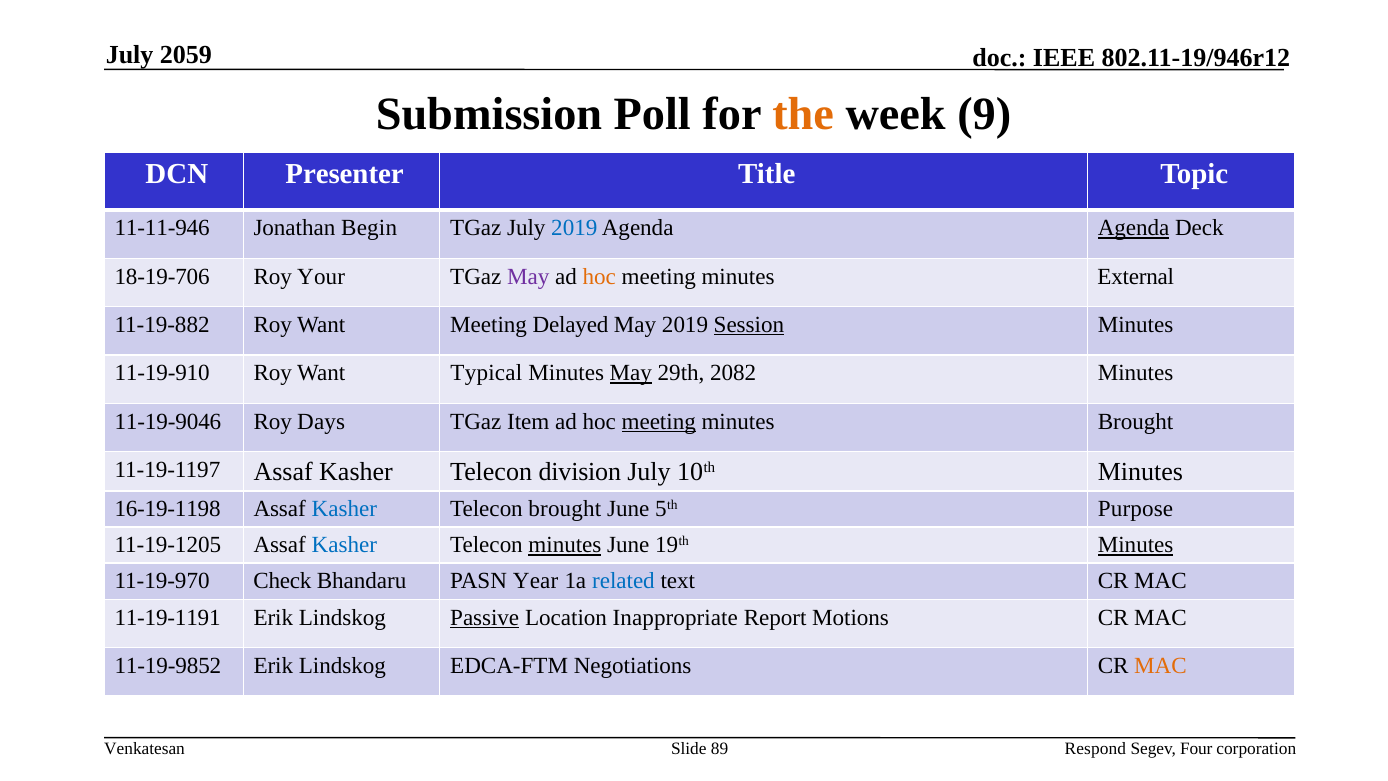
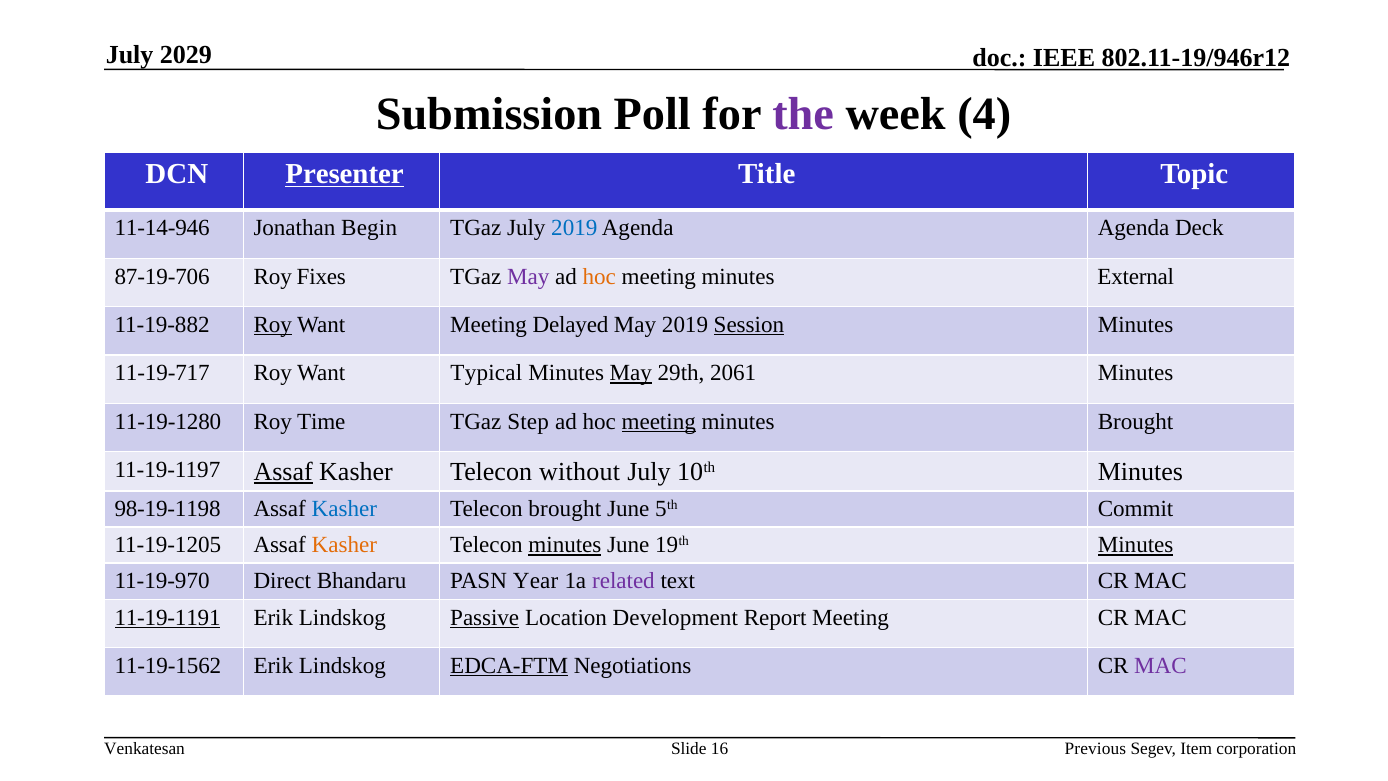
2059: 2059 -> 2029
the colour: orange -> purple
9: 9 -> 4
Presenter underline: none -> present
11-11-946: 11-11-946 -> 11-14-946
Agenda at (1134, 228) underline: present -> none
18-19-706: 18-19-706 -> 87-19-706
Your: Your -> Fixes
Roy at (273, 325) underline: none -> present
11-19-910: 11-19-910 -> 11-19-717
2082: 2082 -> 2061
11-19-9046: 11-19-9046 -> 11-19-1280
Days: Days -> Time
Item: Item -> Step
Assaf at (283, 471) underline: none -> present
division: division -> without
16-19-1198: 16-19-1198 -> 98-19-1198
Purpose: Purpose -> Commit
Kasher at (344, 545) colour: blue -> orange
Check: Check -> Direct
related colour: blue -> purple
11-19-1191 underline: none -> present
Inappropriate: Inappropriate -> Development
Report Motions: Motions -> Meeting
11-19-9852: 11-19-9852 -> 11-19-1562
EDCA-FTM underline: none -> present
MAC at (1161, 666) colour: orange -> purple
89: 89 -> 16
Respond: Respond -> Previous
Four: Four -> Item
